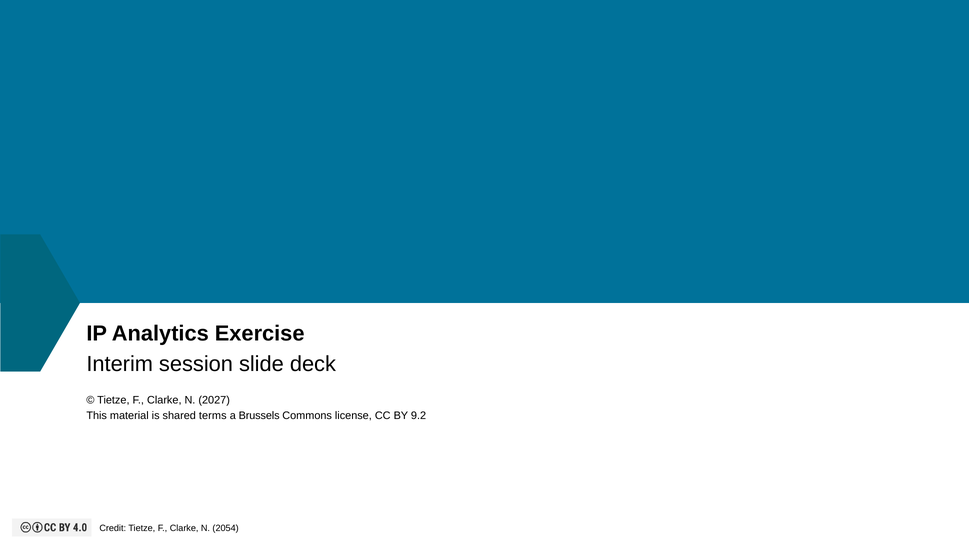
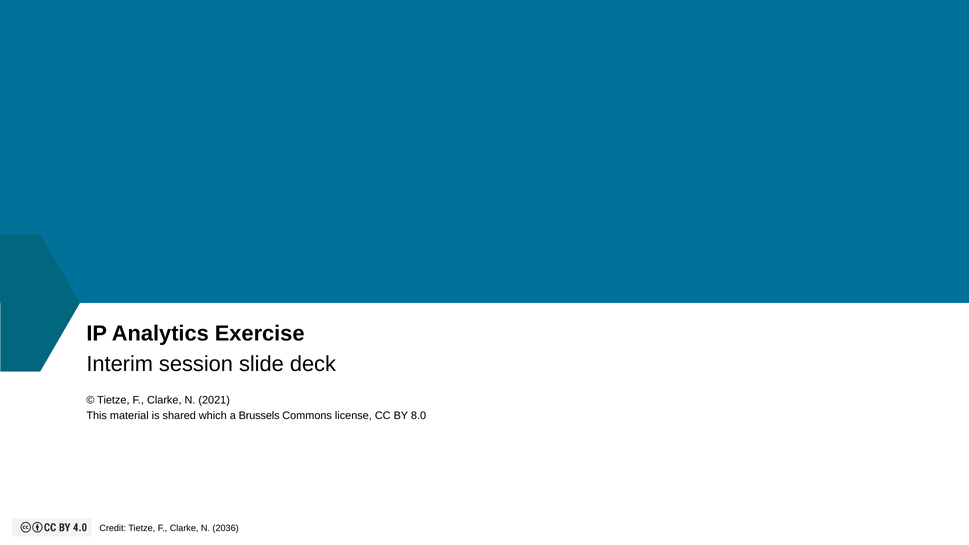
2027: 2027 -> 2021
terms: terms -> which
9.2: 9.2 -> 8.0
2054: 2054 -> 2036
